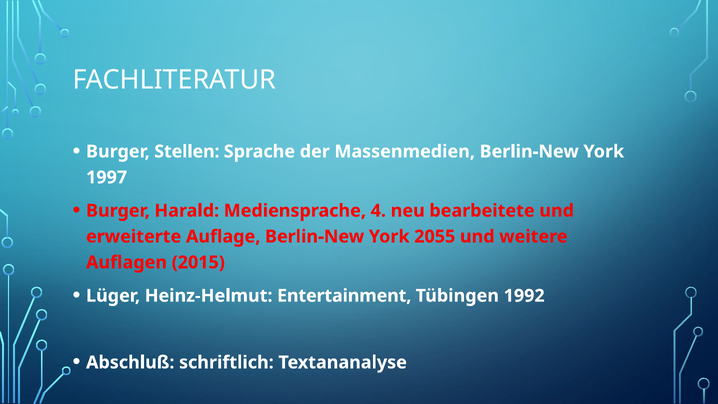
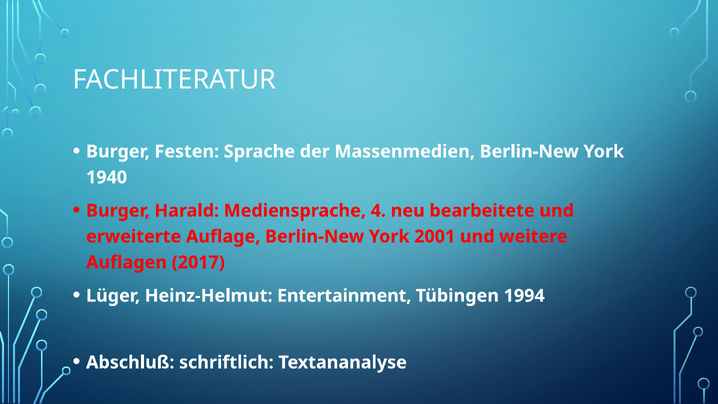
Stellen: Stellen -> Festen
1997: 1997 -> 1940
2055: 2055 -> 2001
2015: 2015 -> 2017
1992: 1992 -> 1994
